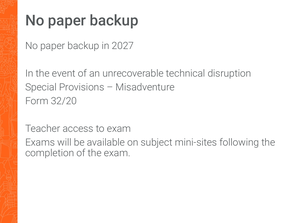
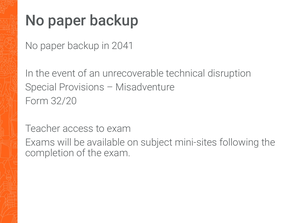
2027: 2027 -> 2041
